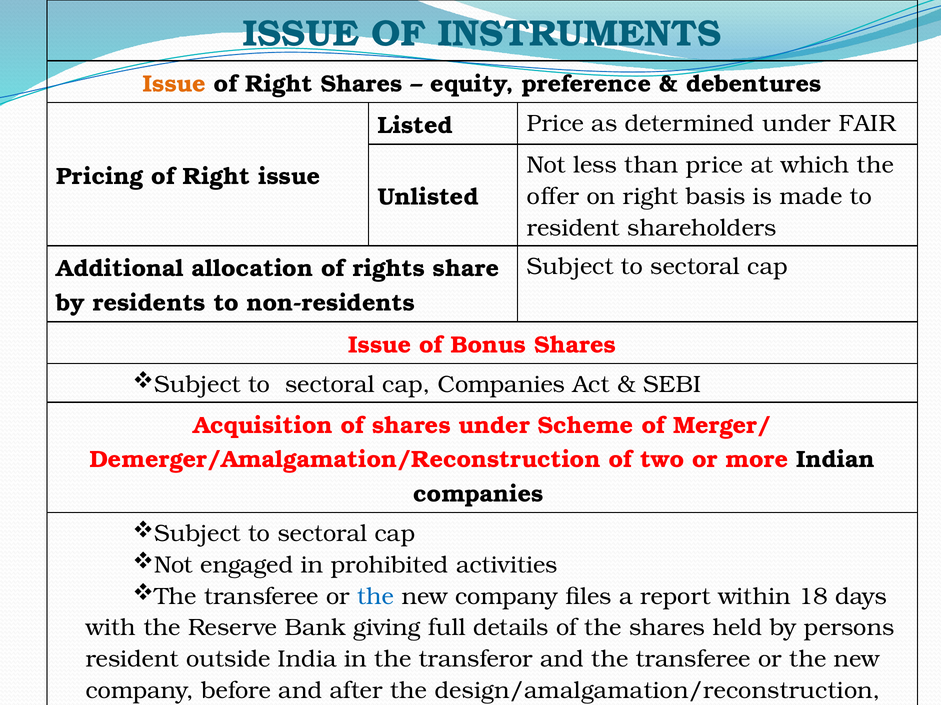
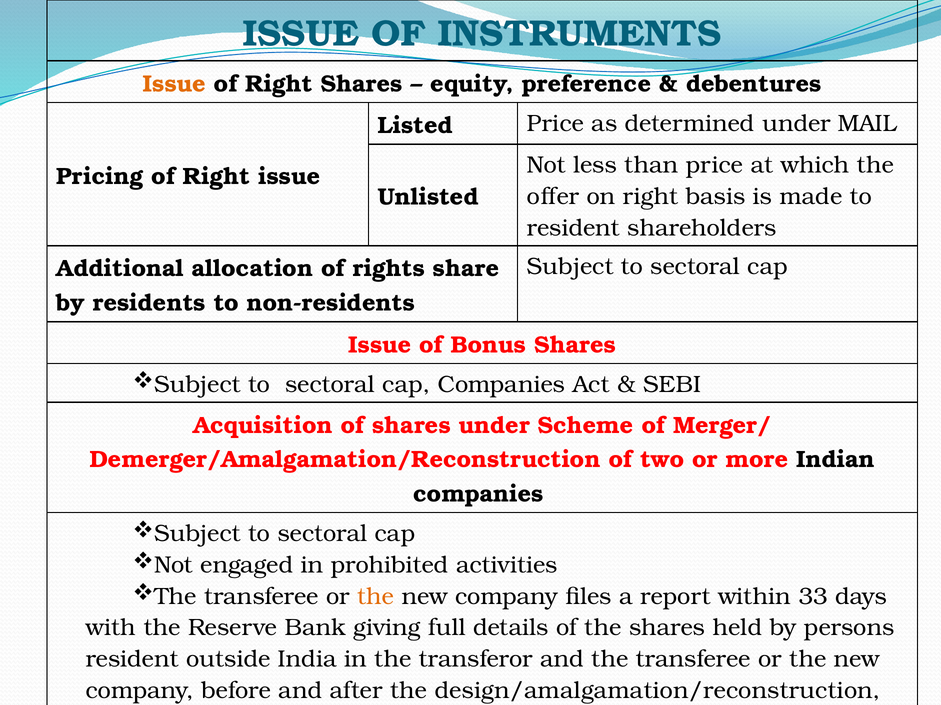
FAIR: FAIR -> MAIL
the at (376, 597) colour: blue -> orange
18: 18 -> 33
